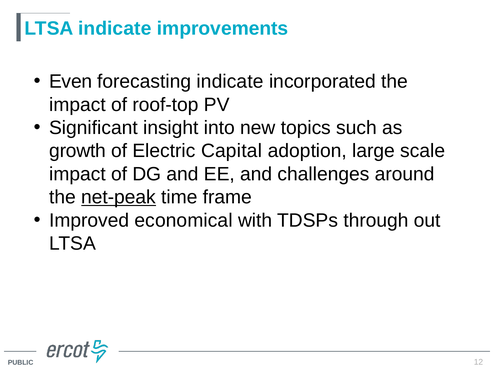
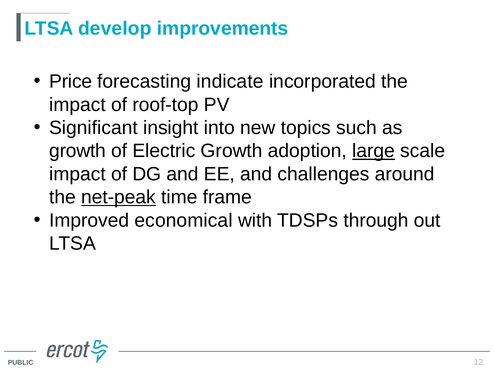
LTSA indicate: indicate -> develop
Even: Even -> Price
Electric Capital: Capital -> Growth
large underline: none -> present
